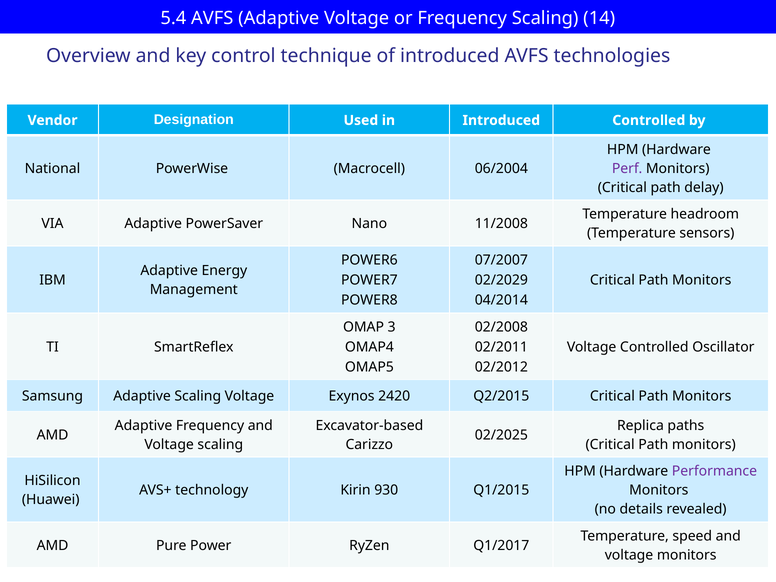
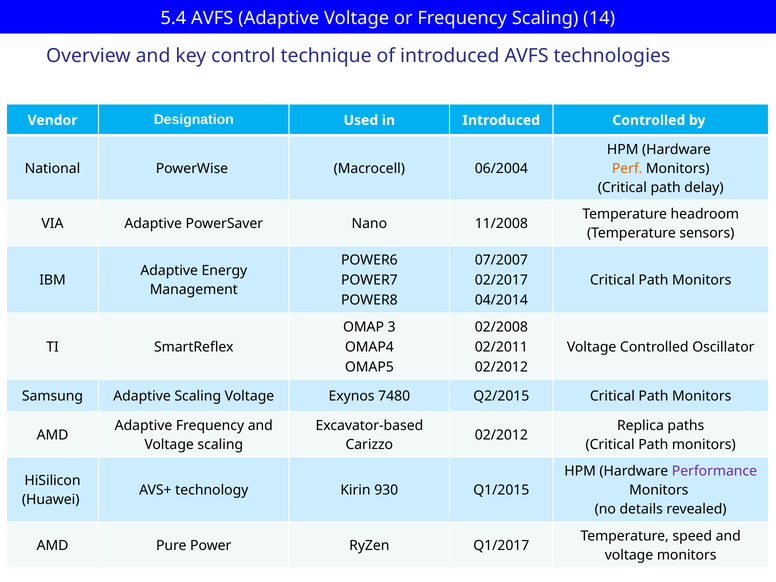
Perf colour: purple -> orange
02/2029: 02/2029 -> 02/2017
2420: 2420 -> 7480
02/2025 at (501, 435): 02/2025 -> 02/2012
